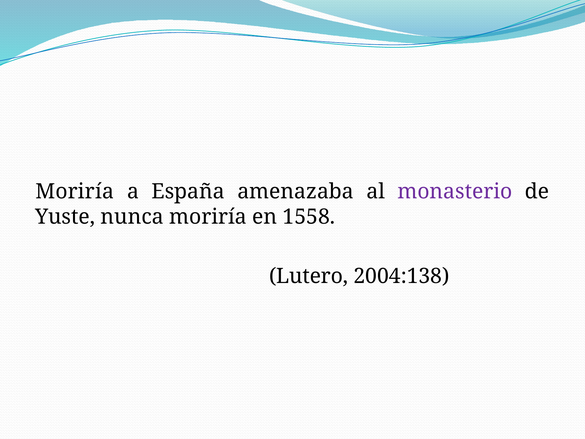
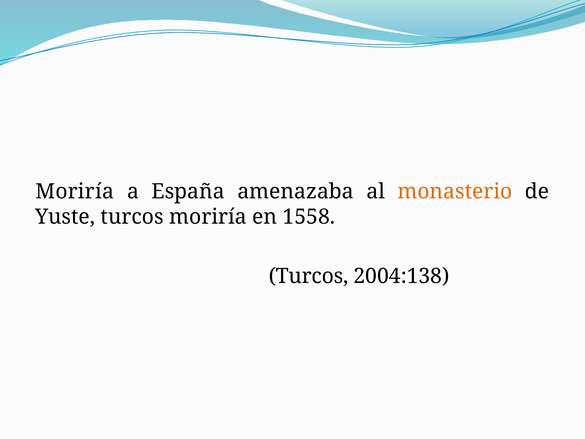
monasterio colour: purple -> orange
Yuste nunca: nunca -> turcos
Lutero at (309, 276): Lutero -> Turcos
